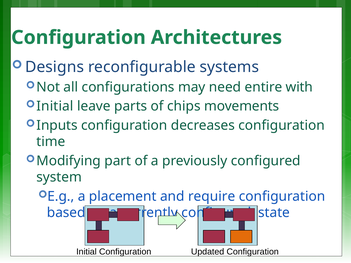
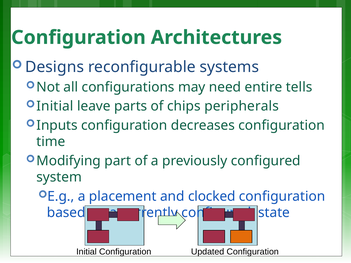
with: with -> tells
movements: movements -> peripherals
require: require -> clocked
